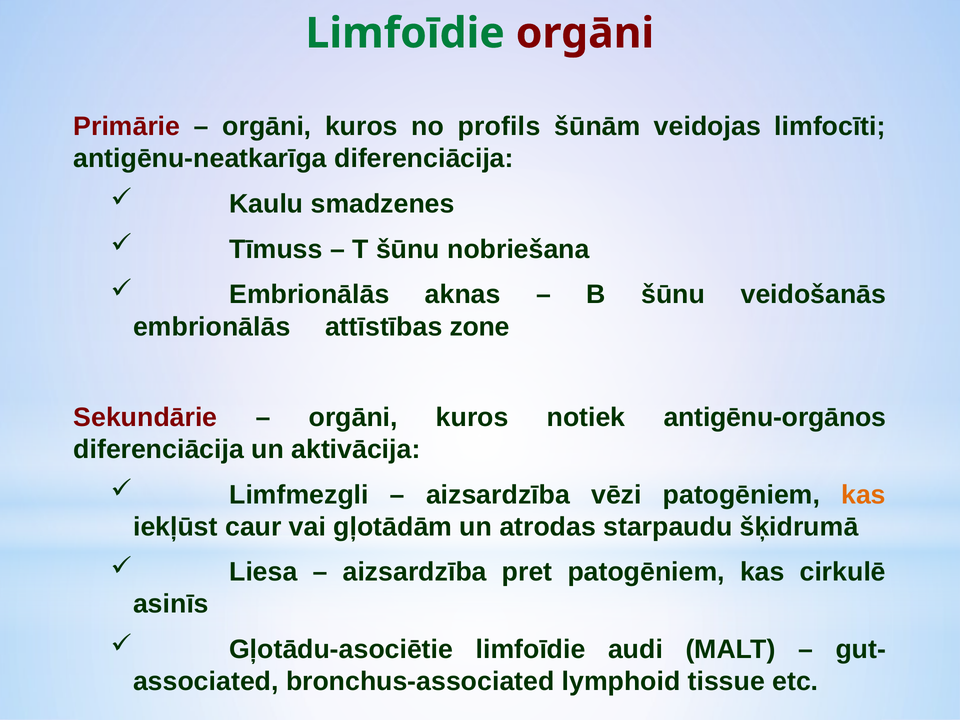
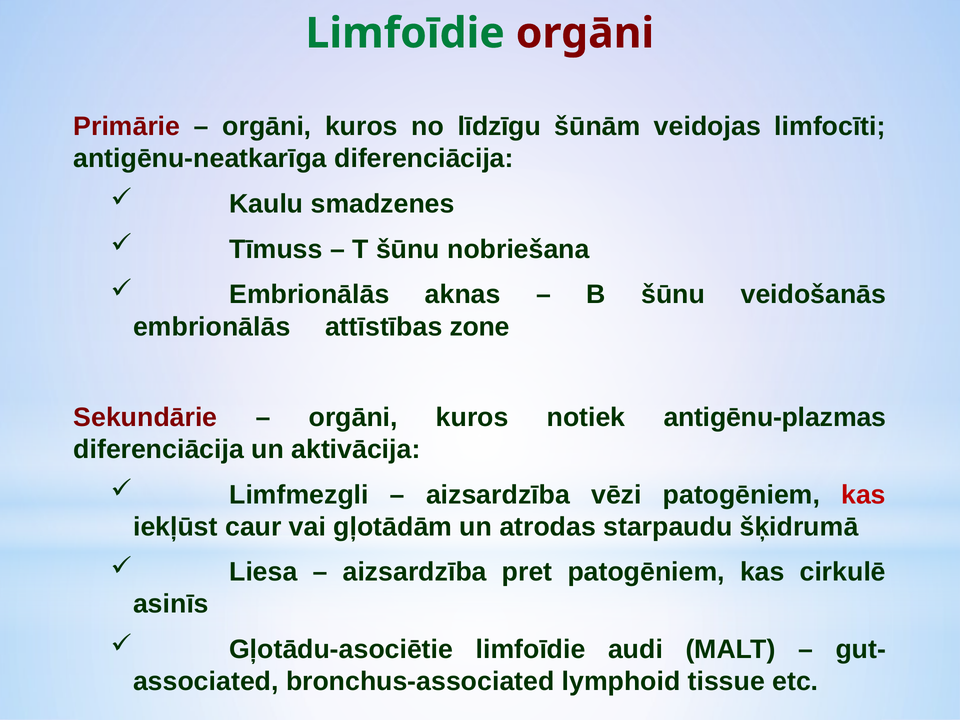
profils: profils -> līdzīgu
antigēnu-orgānos: antigēnu-orgānos -> antigēnu-plazmas
kas at (864, 495) colour: orange -> red
